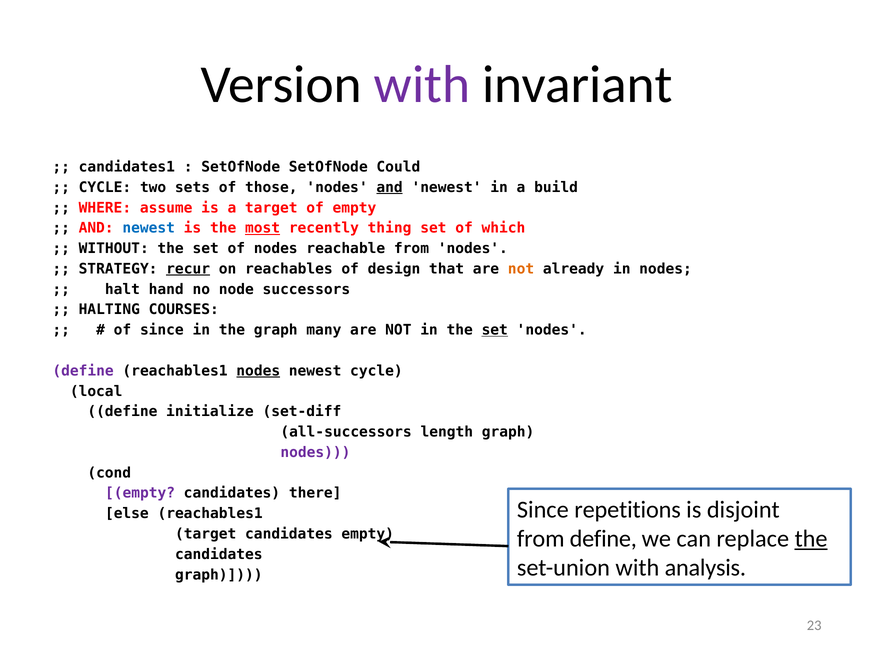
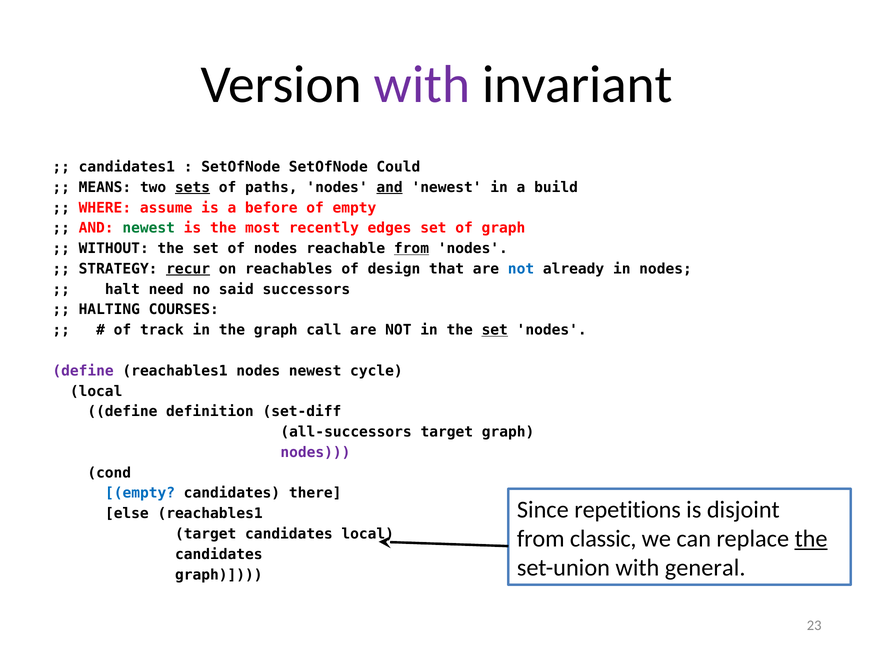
CYCLE at (105, 187): CYCLE -> MEANS
sets underline: none -> present
those: those -> paths
a target: target -> before
newest at (149, 228) colour: blue -> green
most underline: present -> none
thing: thing -> edges
of which: which -> graph
from at (411, 249) underline: none -> present
not at (521, 269) colour: orange -> blue
hand: hand -> need
node: node -> said
of since: since -> track
many: many -> call
nodes at (258, 371) underline: present -> none
initialize: initialize -> definition
all-successors length: length -> target
empty at (140, 494) colour: purple -> blue
candidates empty: empty -> local
from define: define -> classic
analysis: analysis -> general
